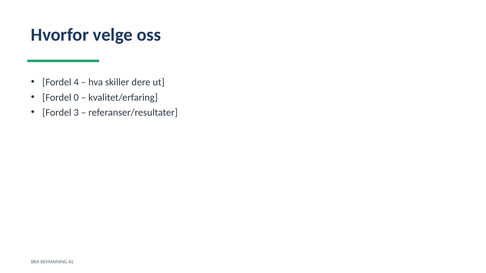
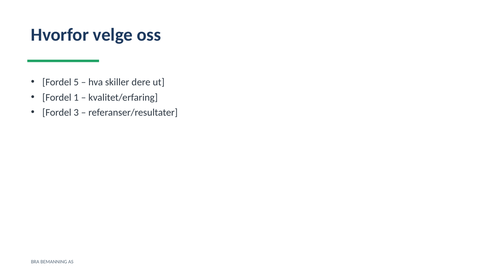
4: 4 -> 5
0: 0 -> 1
